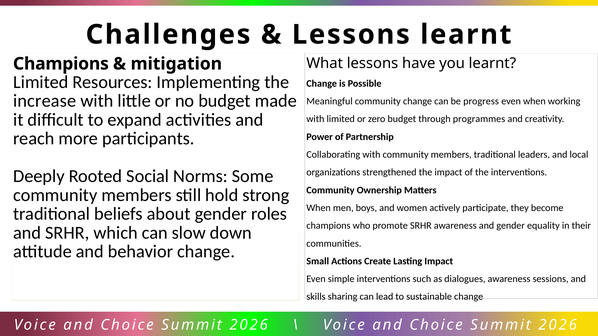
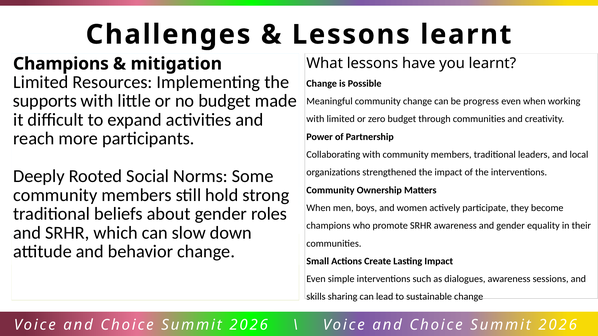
increase: increase -> supports
through programmes: programmes -> communities
